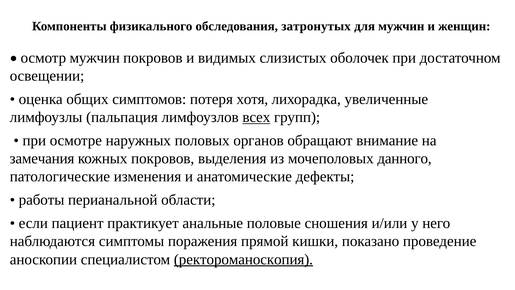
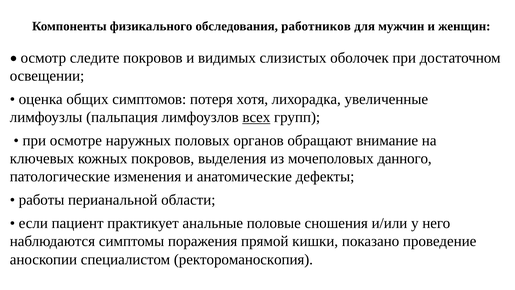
затронутых: затронутых -> работников
осмотр мужчин: мужчин -> следите
замечания: замечания -> ключевых
ректороманоскопия underline: present -> none
